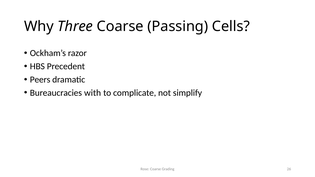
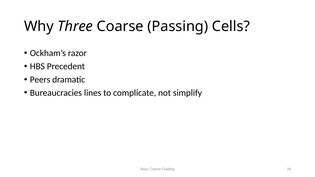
with: with -> lines
